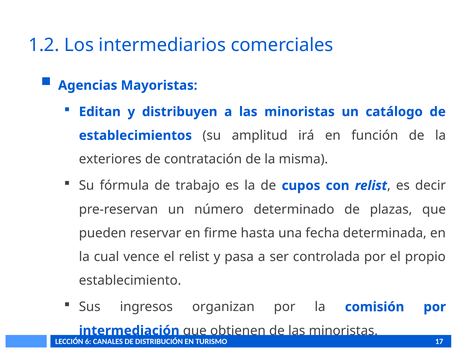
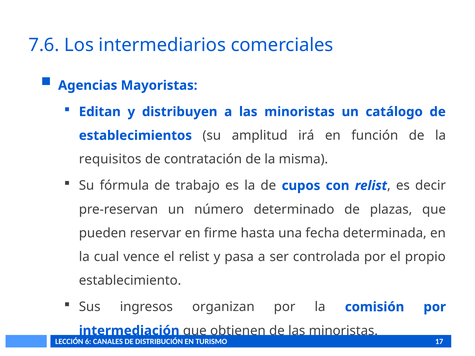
1.2: 1.2 -> 7.6
exteriores: exteriores -> requisitos
